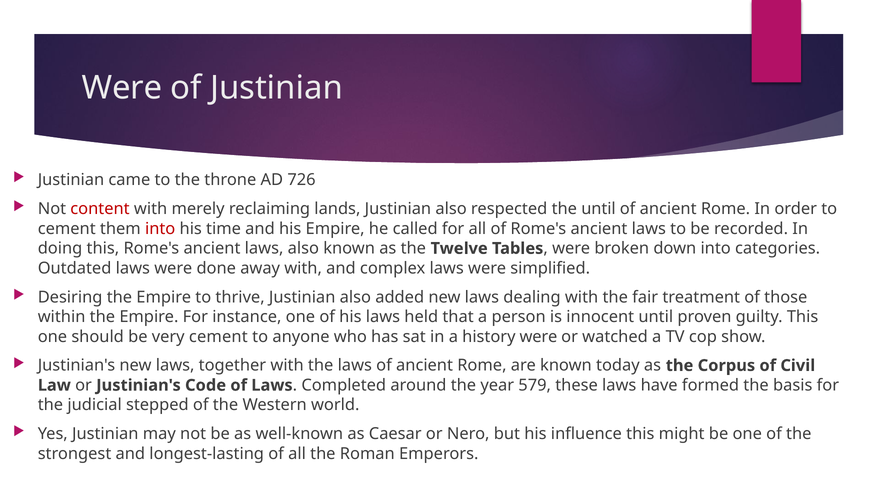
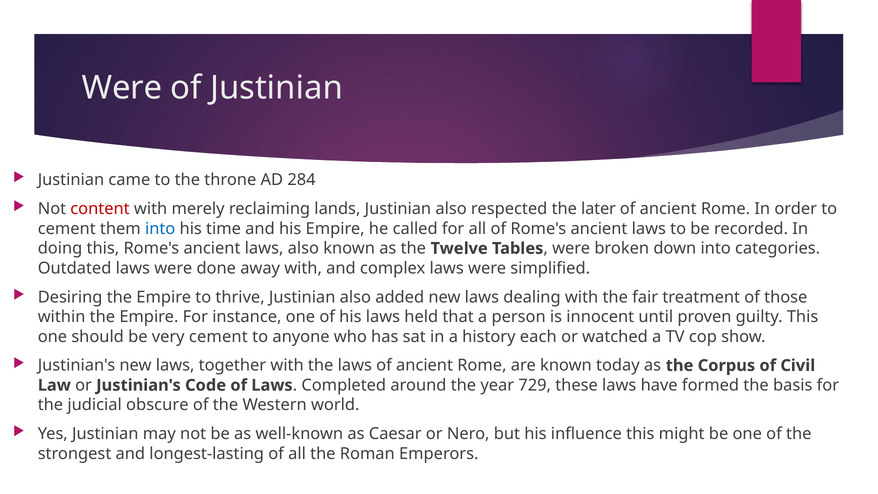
726: 726 -> 284
the until: until -> later
into at (160, 229) colour: red -> blue
history were: were -> each
579: 579 -> 729
stepped: stepped -> obscure
